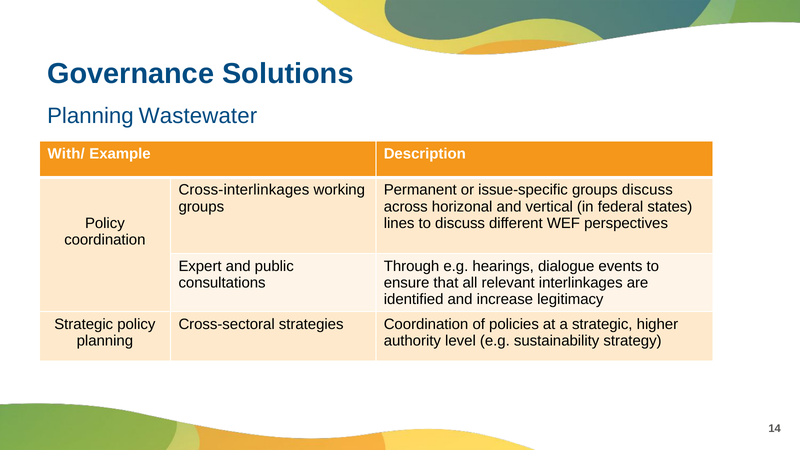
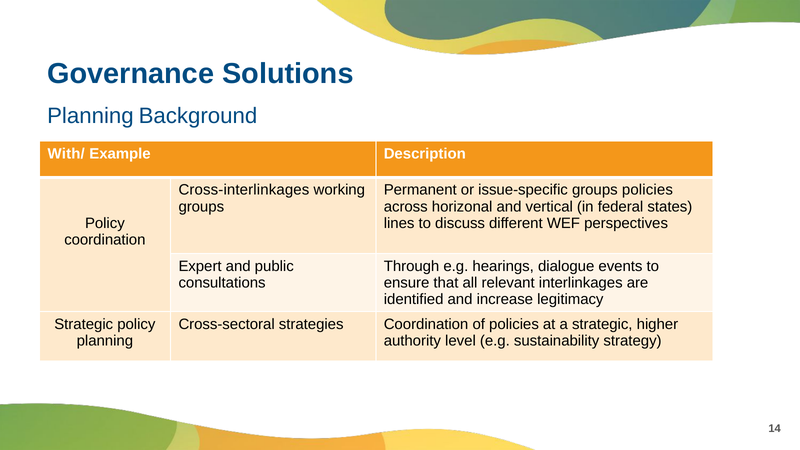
Wastewater: Wastewater -> Background
groups discuss: discuss -> policies
